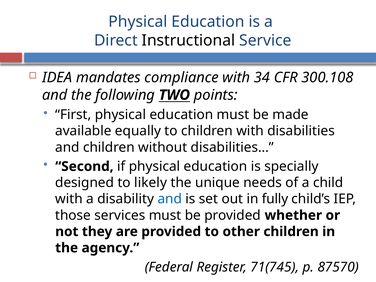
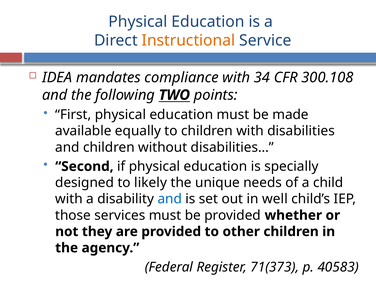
Instructional colour: black -> orange
fully: fully -> well
71(745: 71(745 -> 71(373
87570: 87570 -> 40583
